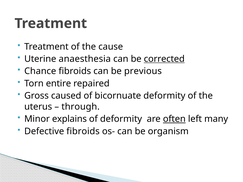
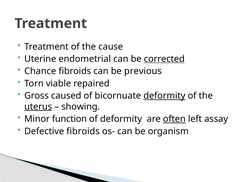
anaesthesia: anaesthesia -> endometrial
entire: entire -> viable
deformity at (164, 96) underline: none -> present
uterus underline: none -> present
through: through -> showing
explains: explains -> function
many: many -> assay
